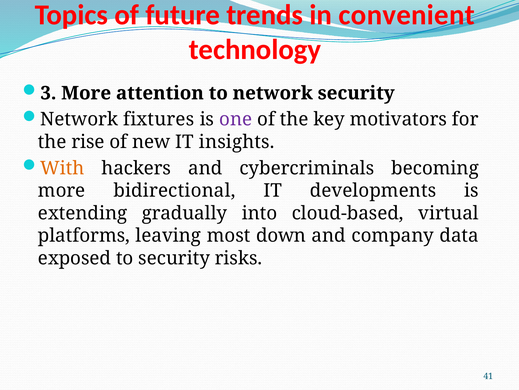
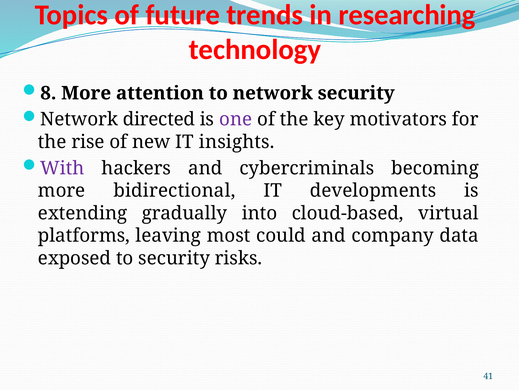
convenient: convenient -> researching
3: 3 -> 8
fixtures: fixtures -> directed
With colour: orange -> purple
down: down -> could
